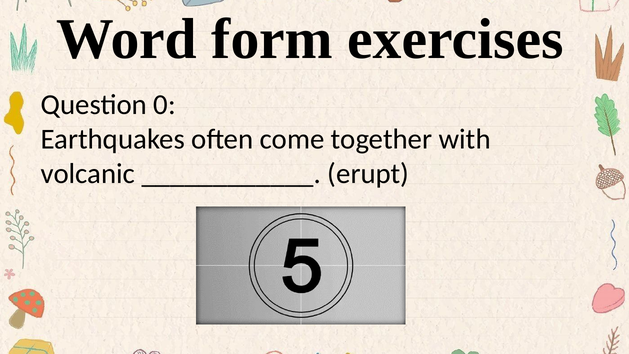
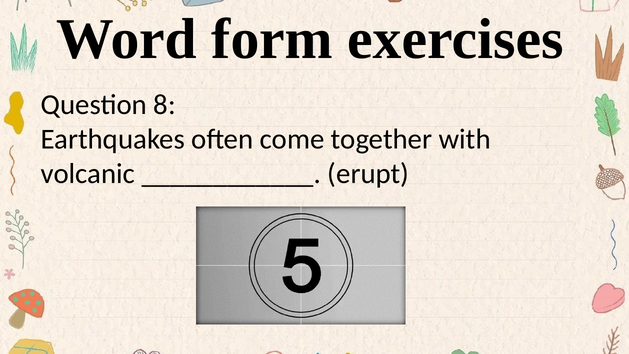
0: 0 -> 8
